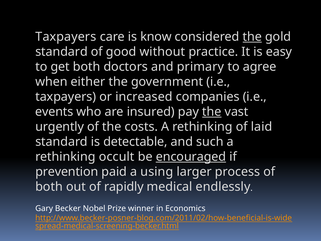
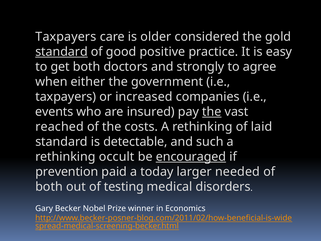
know: know -> older
the at (252, 37) underline: present -> none
standard at (61, 52) underline: none -> present
without: without -> positive
primary: primary -> strongly
urgently: urgently -> reached
using: using -> today
process: process -> needed
rapidly: rapidly -> testing
endlessly: endlessly -> disorders
